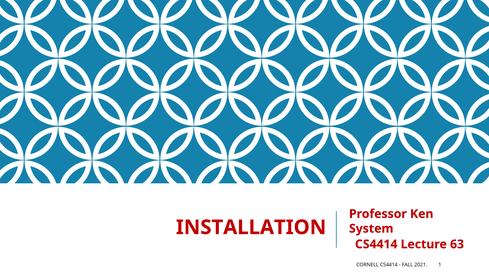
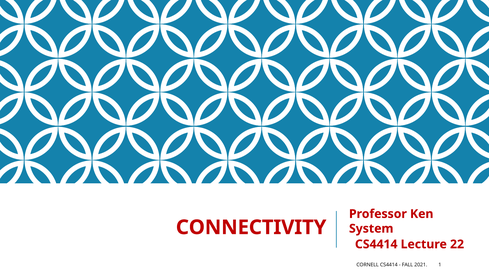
INSTALLATION: INSTALLATION -> CONNECTIVITY
63: 63 -> 22
